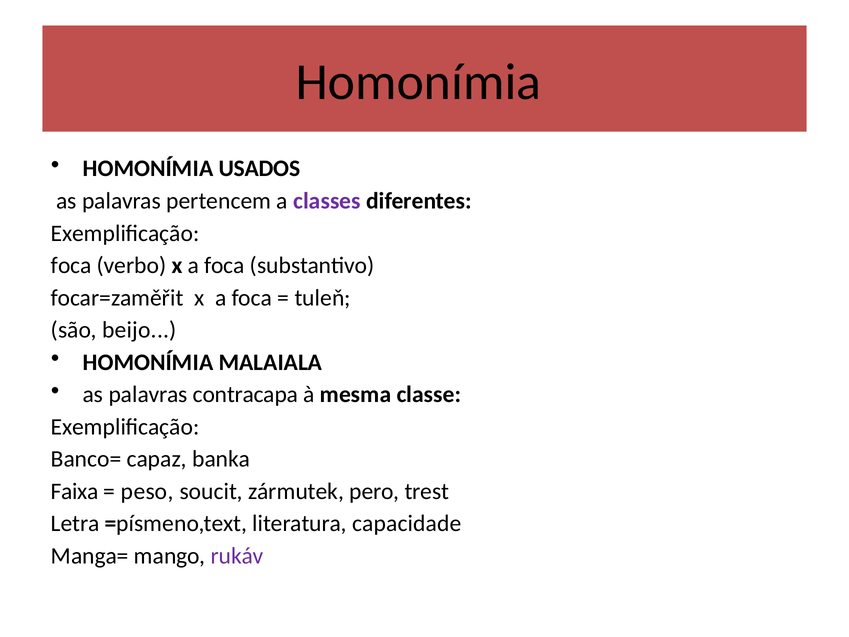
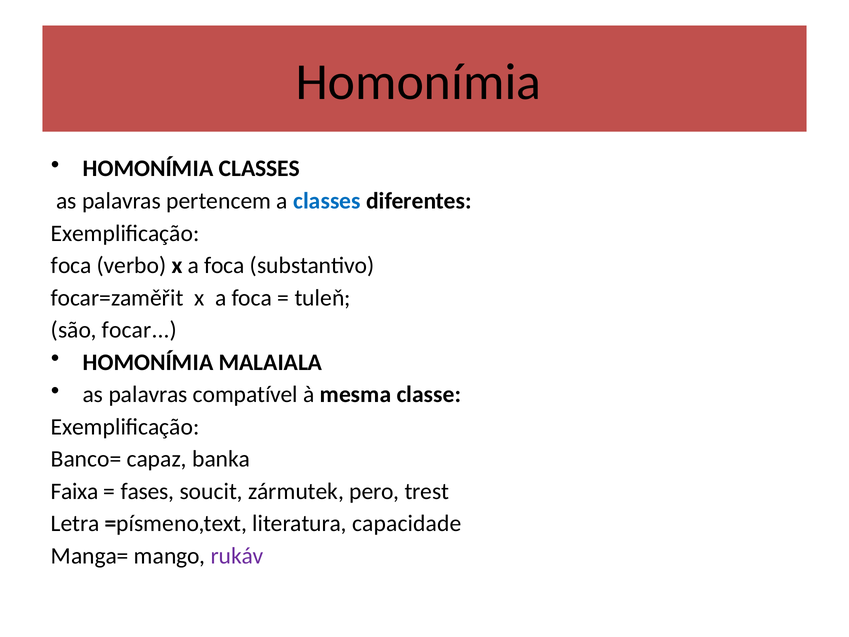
HOMONÍMIA USADOS: USADOS -> CLASSES
classes at (327, 201) colour: purple -> blue
beijo: beijo -> focar
contracapa: contracapa -> compatível
peso: peso -> fases
